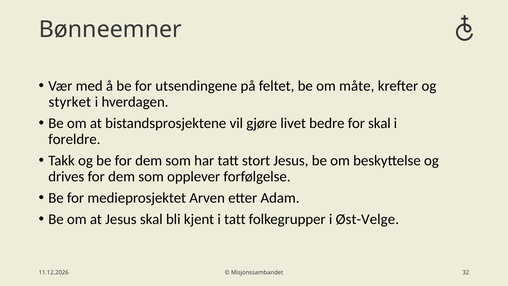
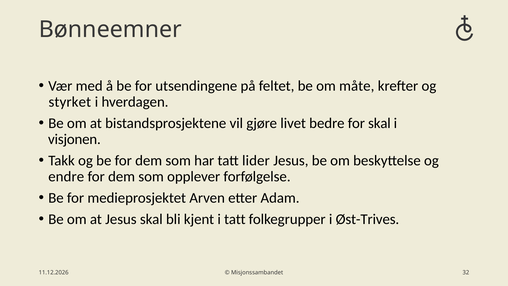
foreldre: foreldre -> visjonen
stort: stort -> lider
drives: drives -> endre
Øst-Velge: Øst-Velge -> Øst-Trives
